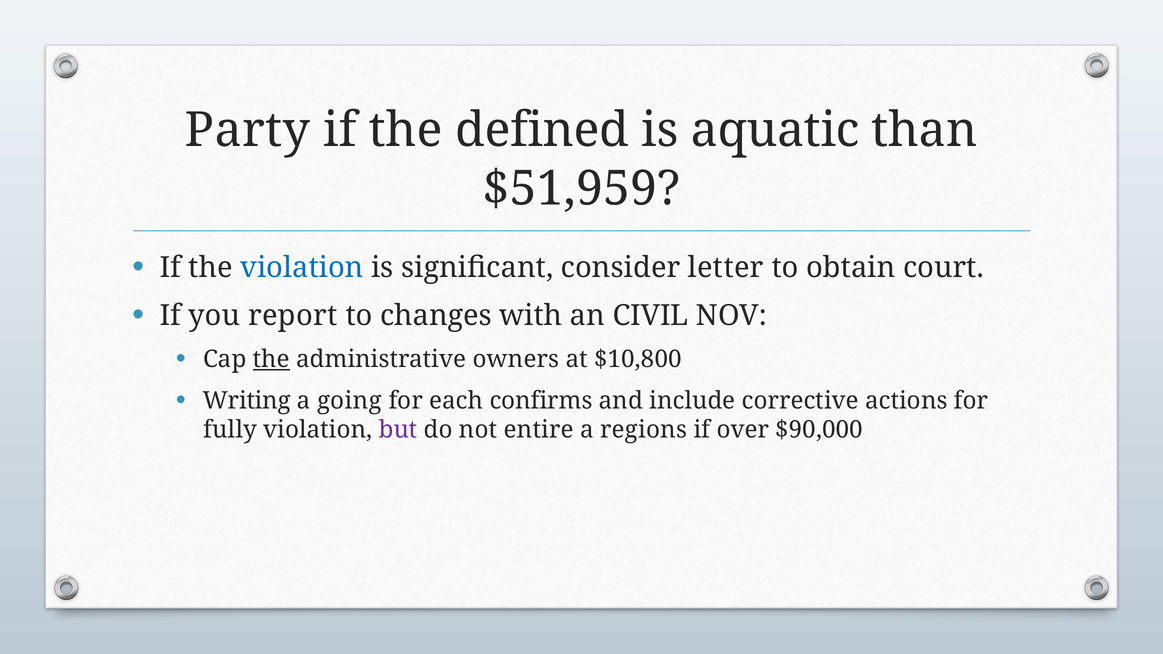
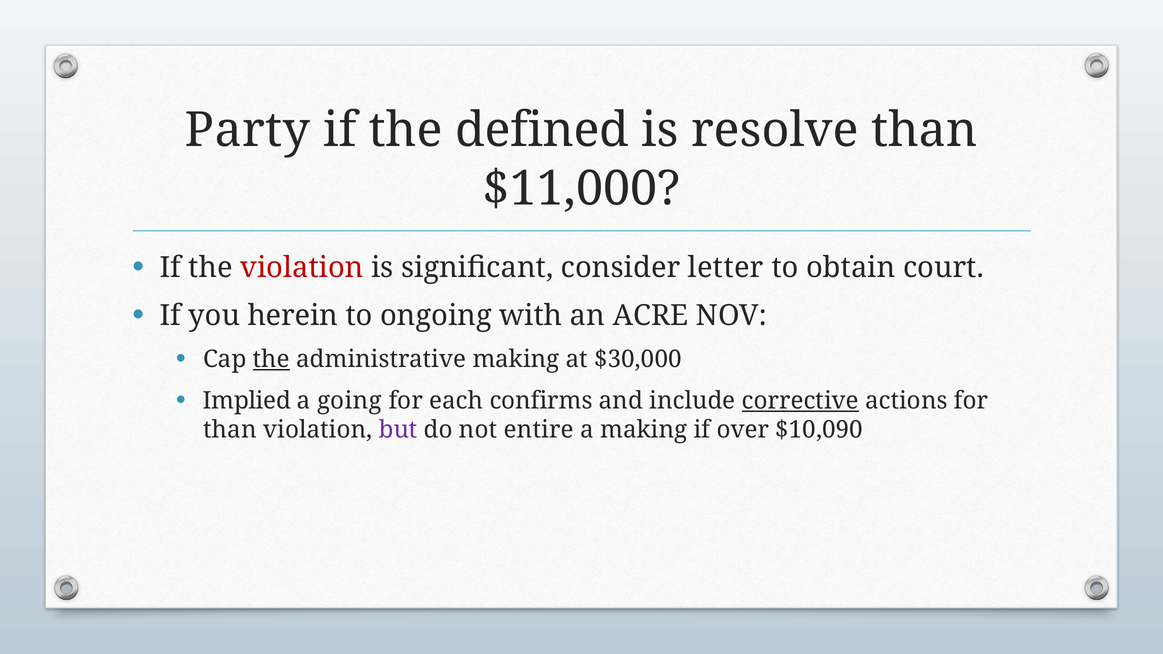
aquatic: aquatic -> resolve
$51,959: $51,959 -> $11,000
violation at (302, 268) colour: blue -> red
report: report -> herein
changes: changes -> ongoing
CIVIL: CIVIL -> ACRE
administrative owners: owners -> making
$10,800: $10,800 -> $30,000
Writing: Writing -> Implied
corrective underline: none -> present
fully at (230, 430): fully -> than
a regions: regions -> making
$90,000: $90,000 -> $10,090
